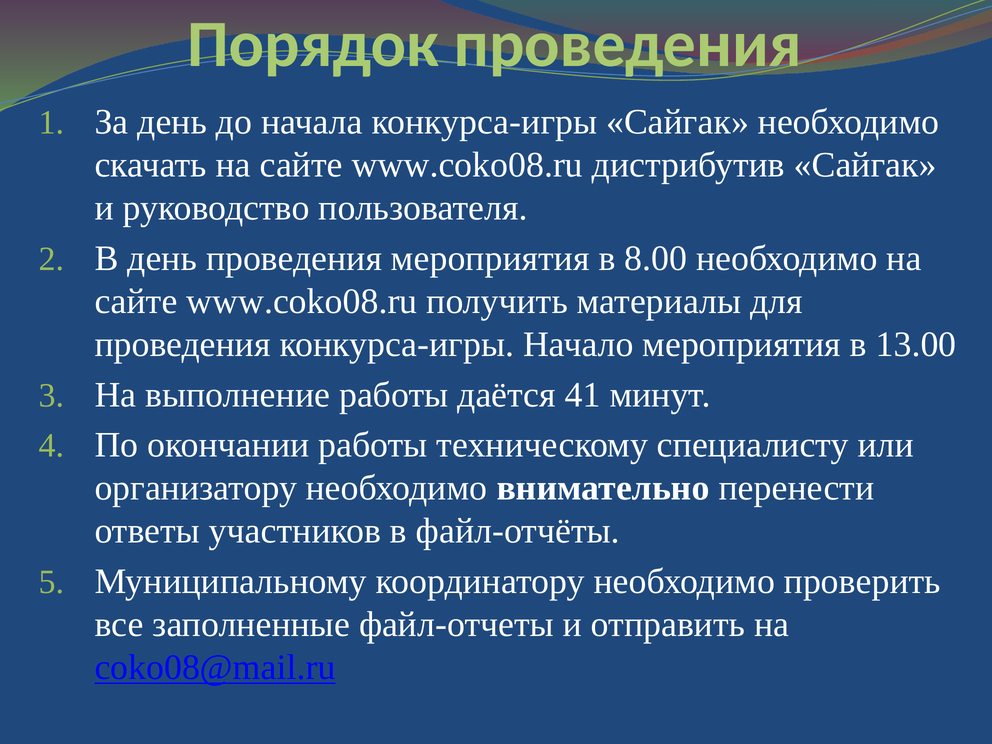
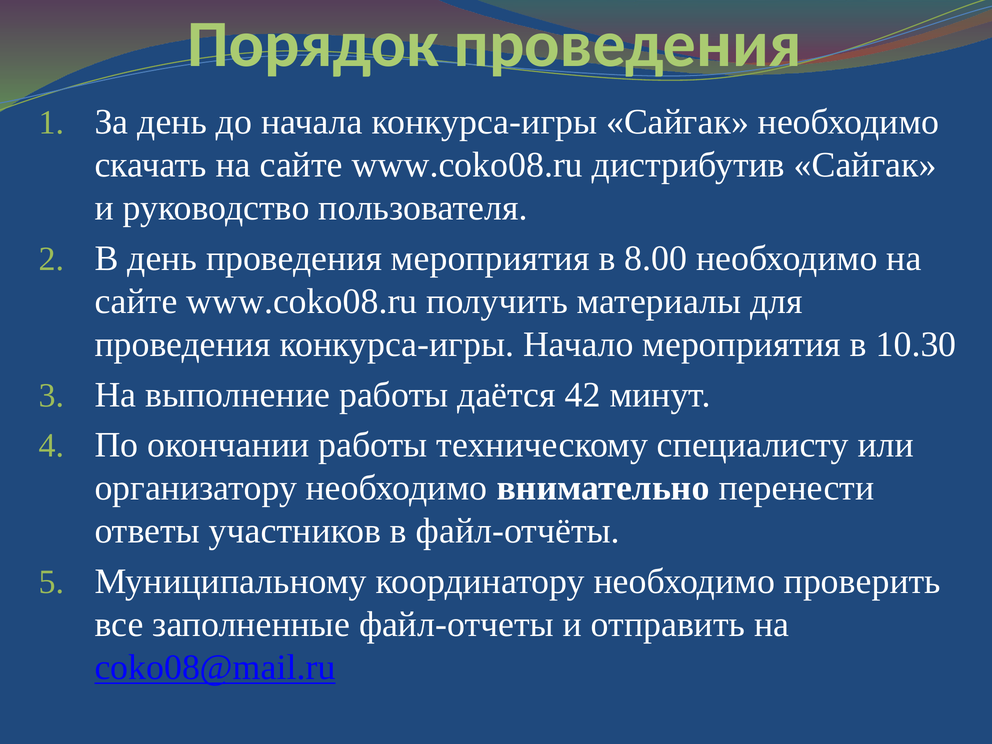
13.00: 13.00 -> 10.30
41: 41 -> 42
